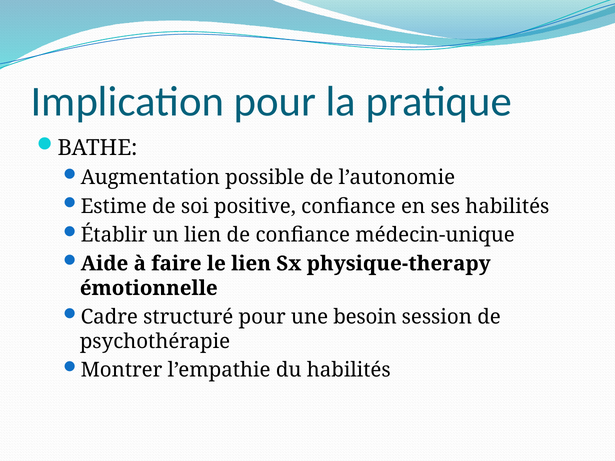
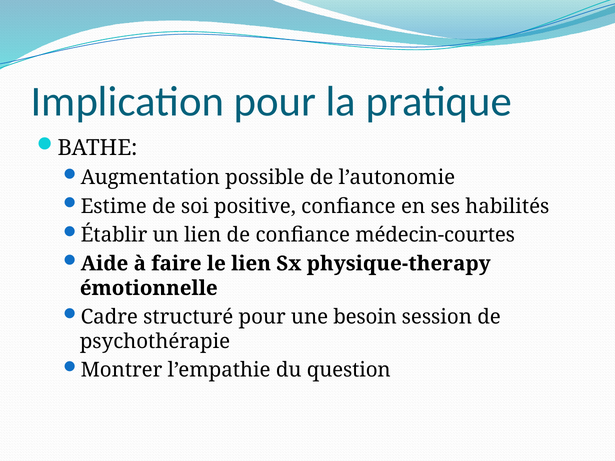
médecin-unique: médecin-unique -> médecin-courtes
du habilités: habilités -> question
